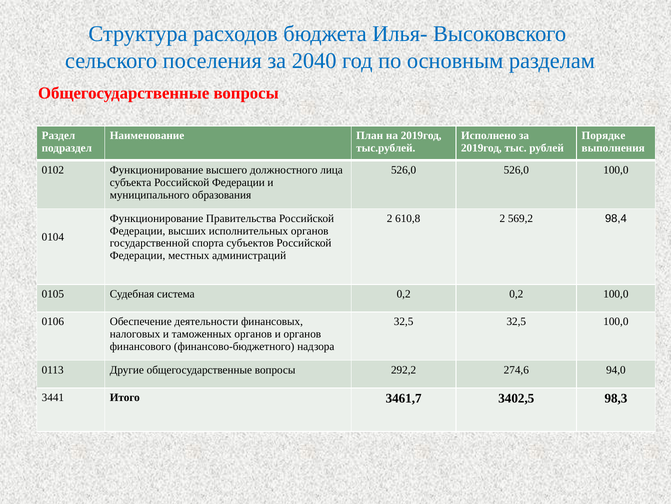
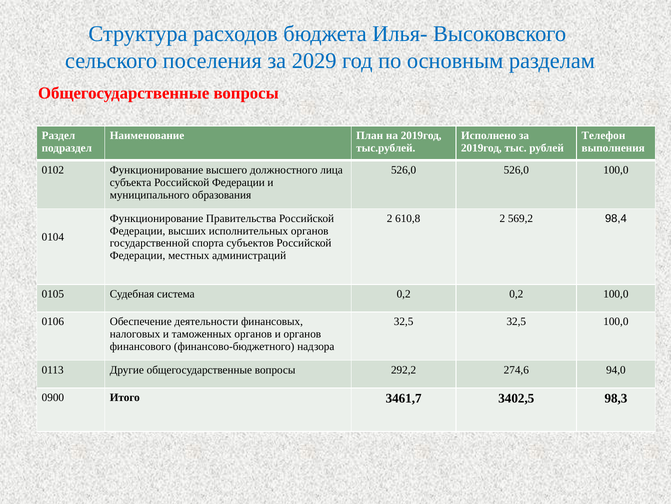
2040: 2040 -> 2029
Порядке: Порядке -> Телефон
3441: 3441 -> 0900
